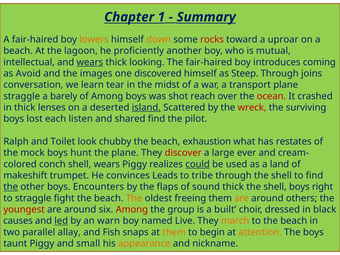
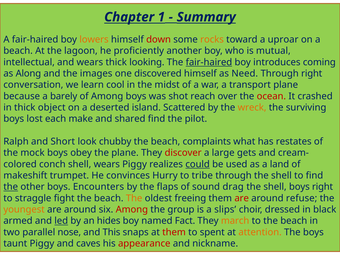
down colour: orange -> red
rocks colour: red -> orange
wears at (90, 62) underline: present -> none
fair-haired at (209, 62) underline: none -> present
Avoid: Avoid -> Along
Steep: Steep -> Need
Through joins: joins -> right
tear: tear -> cool
straggle at (22, 96): straggle -> because
lenses: lenses -> object
island underline: present -> none
wreck colour: red -> orange
listen: listen -> make
Toilet: Toilet -> Short
exhaustion: exhaustion -> complaints
hunt: hunt -> obey
ever: ever -> gets
Leads: Leads -> Hurry
sound thick: thick -> drag
are at (242, 198) colour: orange -> red
others: others -> refuse
youngest colour: red -> orange
built: built -> slips
causes: causes -> armed
warn: warn -> hides
Live: Live -> Fact
allay: allay -> nose
Fish: Fish -> This
them at (174, 232) colour: orange -> red
begin: begin -> spent
small: small -> caves
appearance colour: orange -> red
